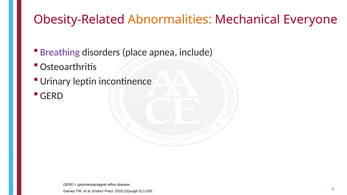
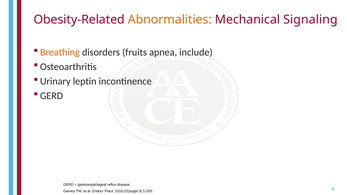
Everyone: Everyone -> Signaling
Breathing colour: purple -> orange
place: place -> fruits
